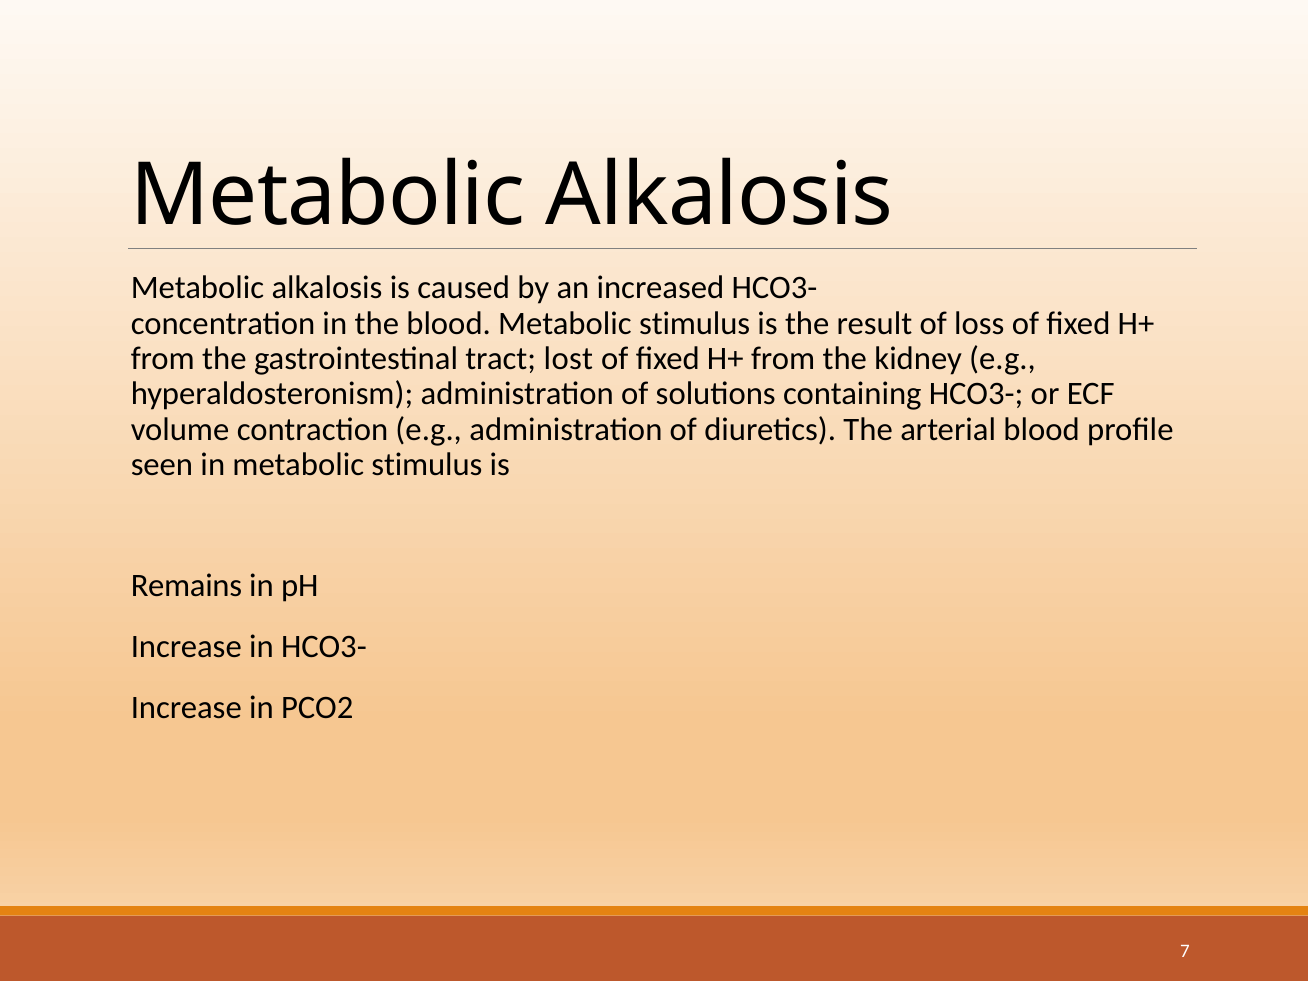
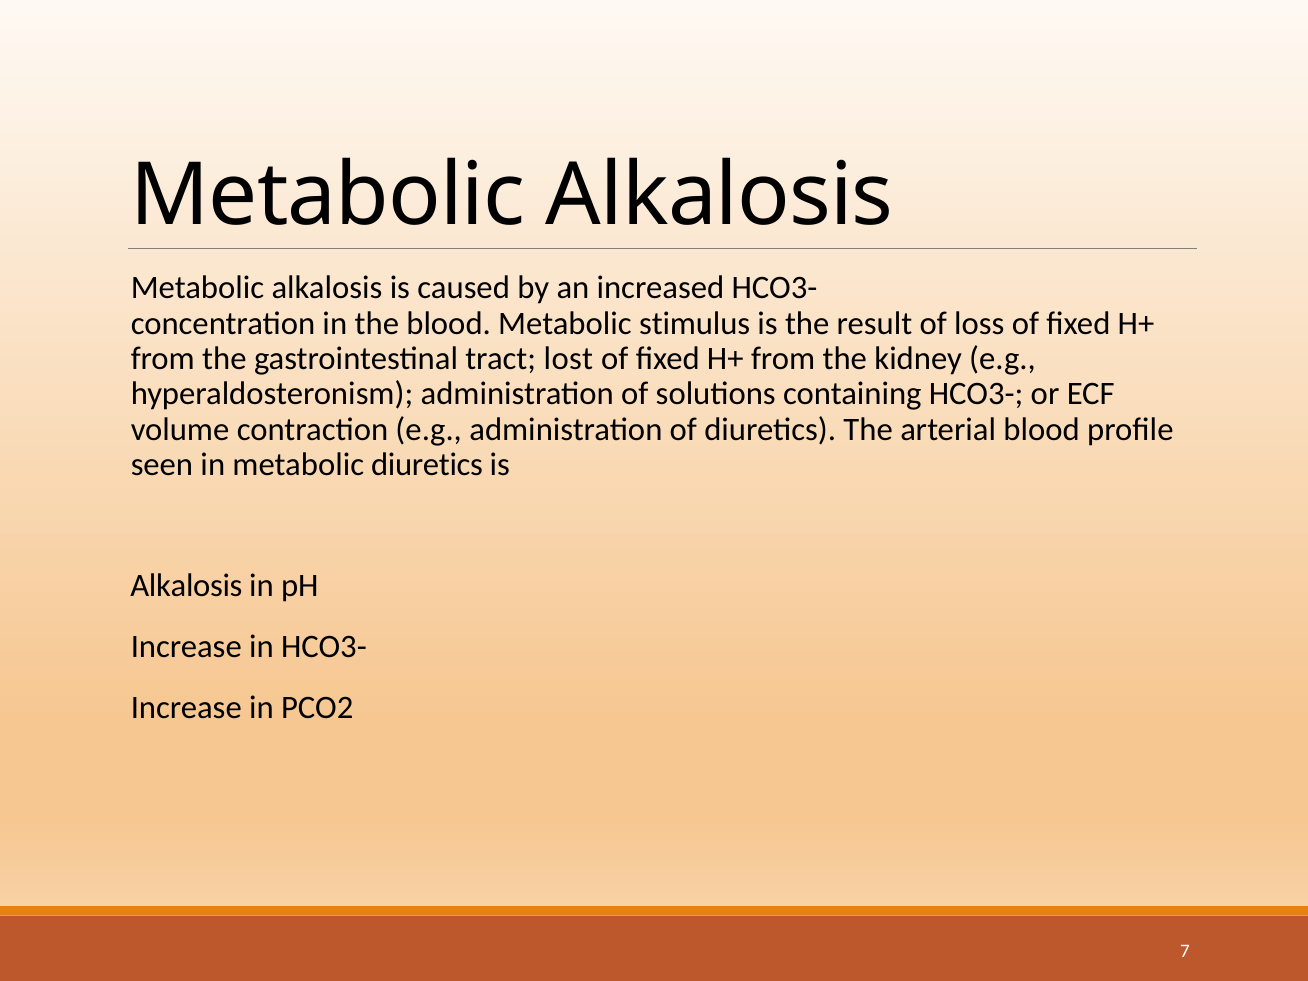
in metabolic stimulus: stimulus -> diuretics
Remains at (186, 586): Remains -> Alkalosis
